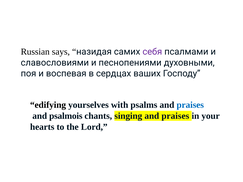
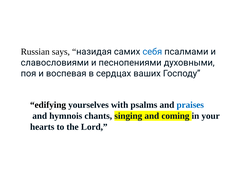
себя colour: purple -> blue
psalmois: psalmois -> hymnois
singing and praises: praises -> coming
